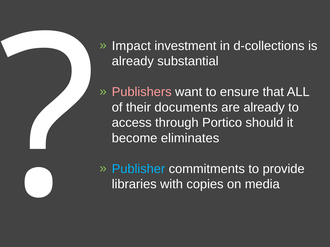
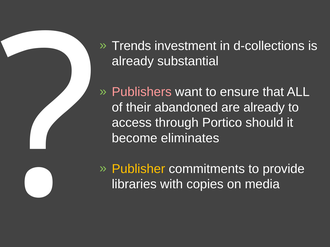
Impact: Impact -> Trends
documents: documents -> abandoned
Publisher colour: light blue -> yellow
